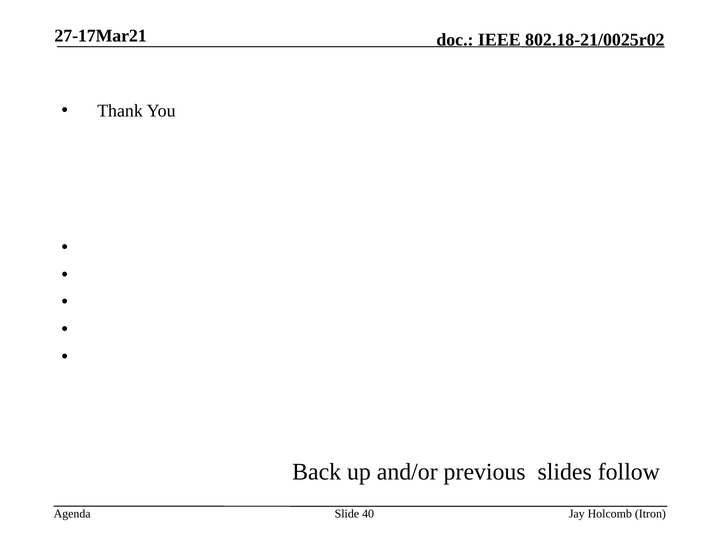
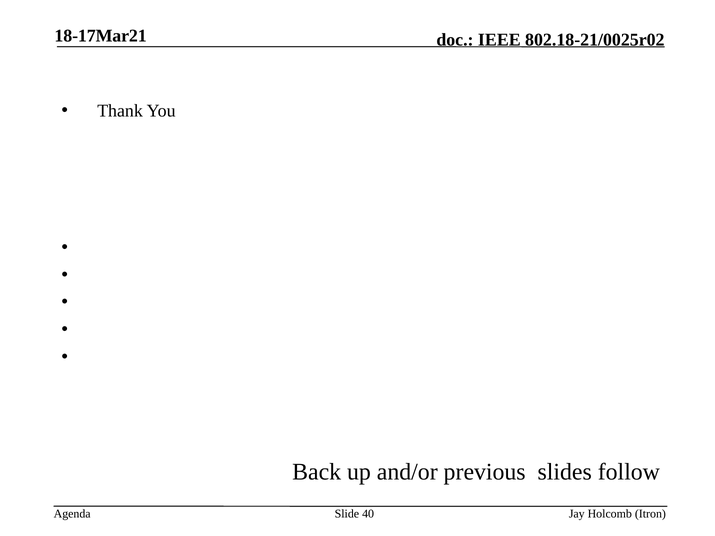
27-17Mar21: 27-17Mar21 -> 18-17Mar21
